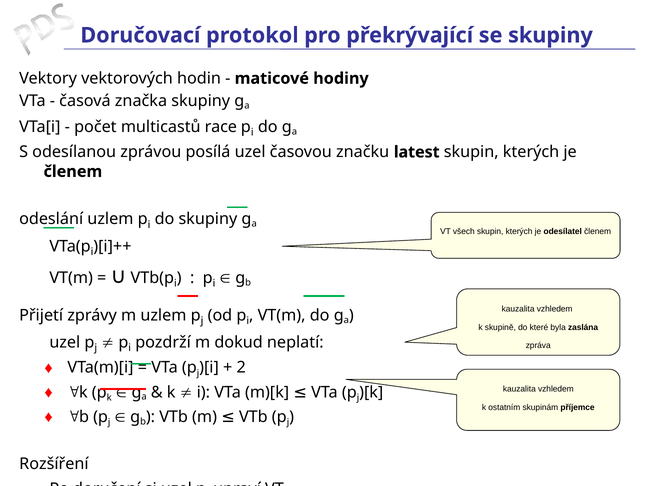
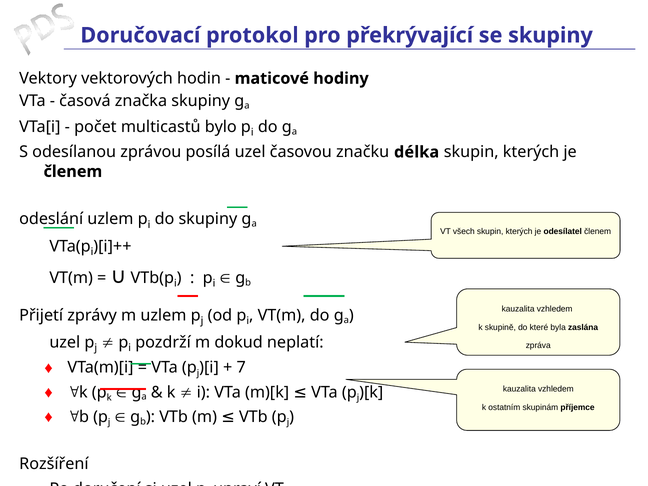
race: race -> bylo
latest: latest -> délka
2: 2 -> 7
